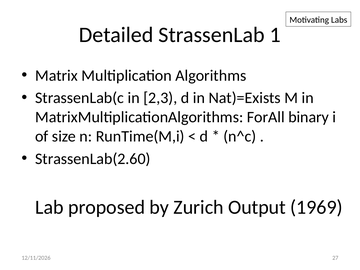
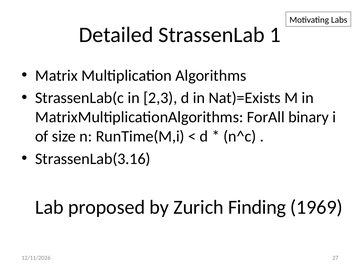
StrassenLab(2.60: StrassenLab(2.60 -> StrassenLab(3.16
Output: Output -> Finding
